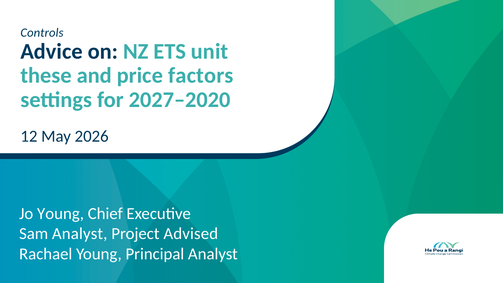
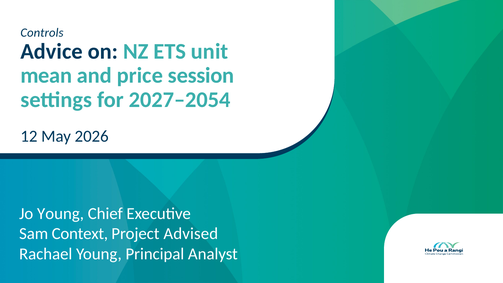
these: these -> mean
factors: factors -> session
2027–2020: 2027–2020 -> 2027–2054
Sam Analyst: Analyst -> Context
